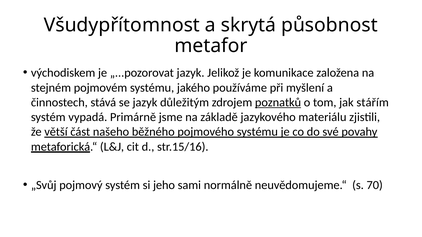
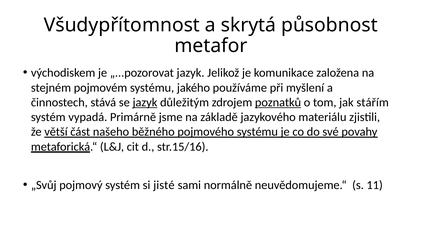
jazyk at (145, 103) underline: none -> present
jeho: jeho -> jisté
70: 70 -> 11
